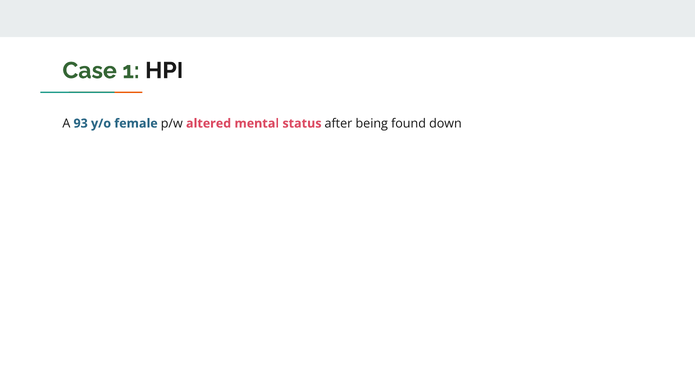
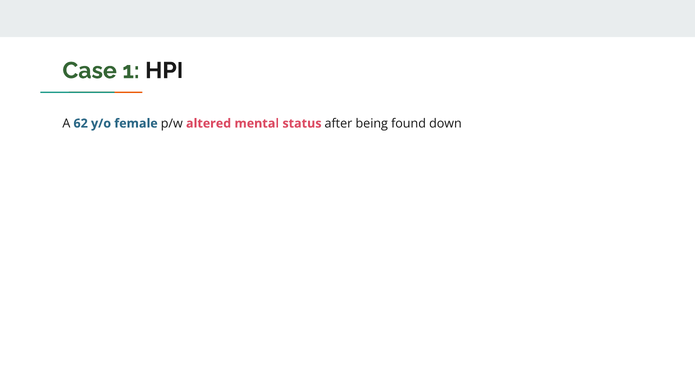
93: 93 -> 62
